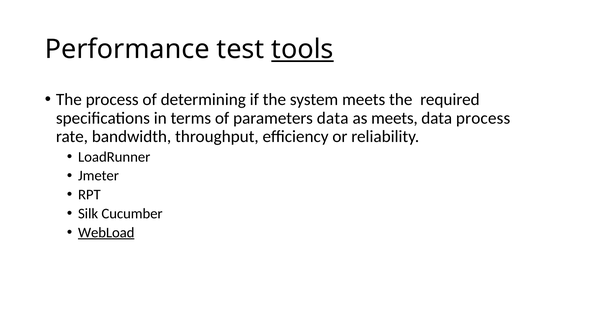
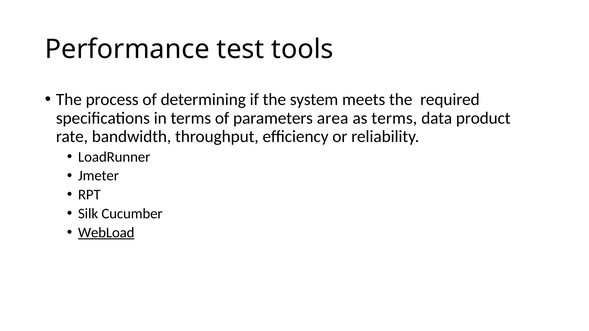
tools underline: present -> none
parameters data: data -> area
as meets: meets -> terms
data process: process -> product
